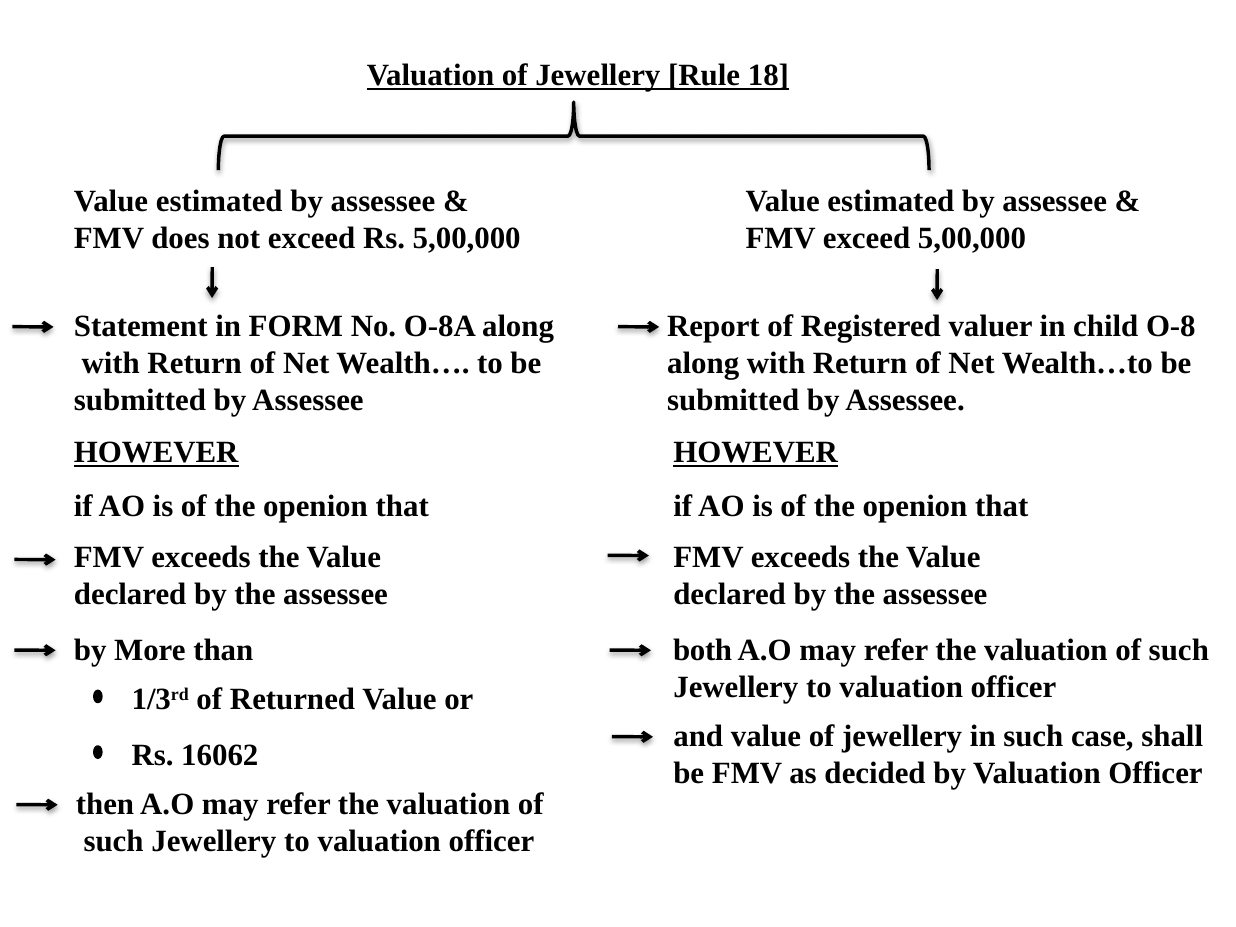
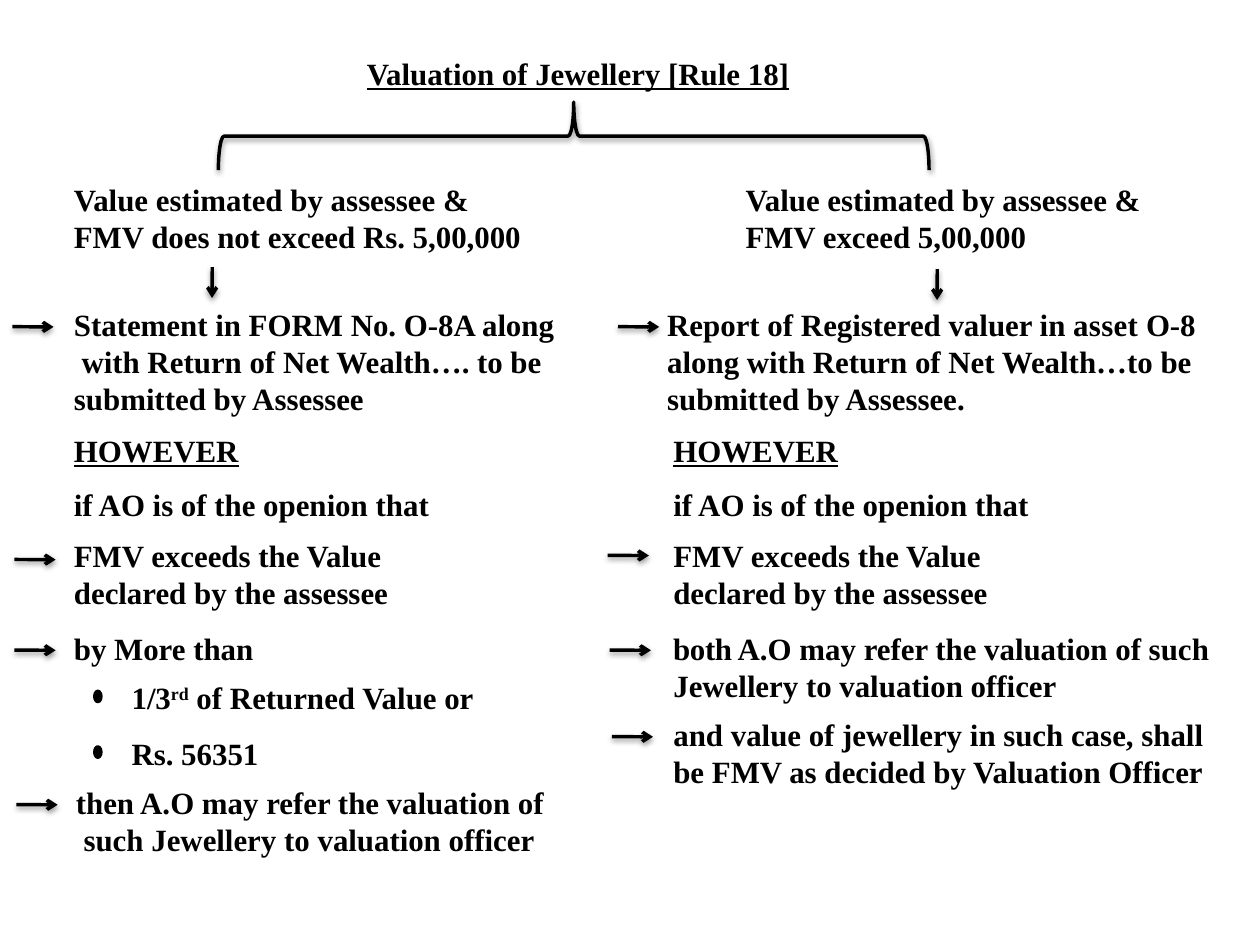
child: child -> asset
16062: 16062 -> 56351
